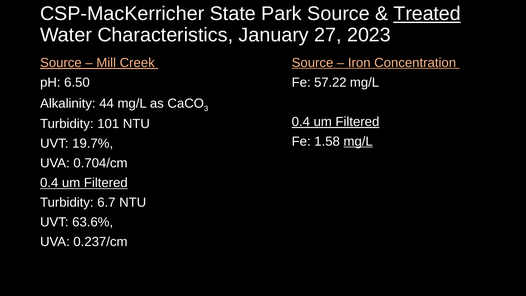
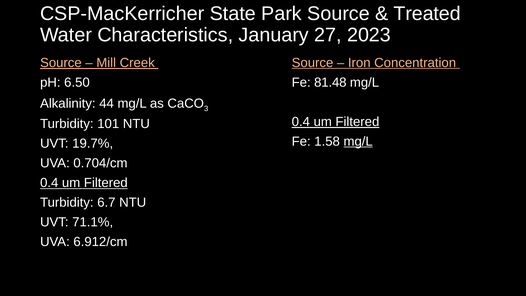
Treated underline: present -> none
57.22: 57.22 -> 81.48
63.6%: 63.6% -> 71.1%
0.237/cm: 0.237/cm -> 6.912/cm
